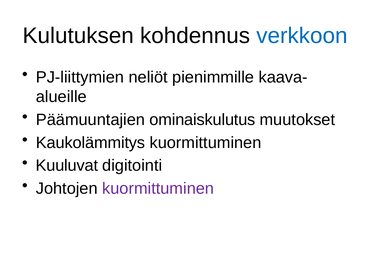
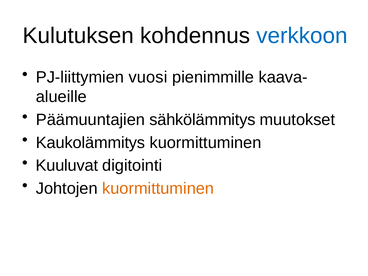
neliöt: neliöt -> vuosi
ominaiskulutus: ominaiskulutus -> sähkölämmitys
kuormittuminen at (158, 188) colour: purple -> orange
